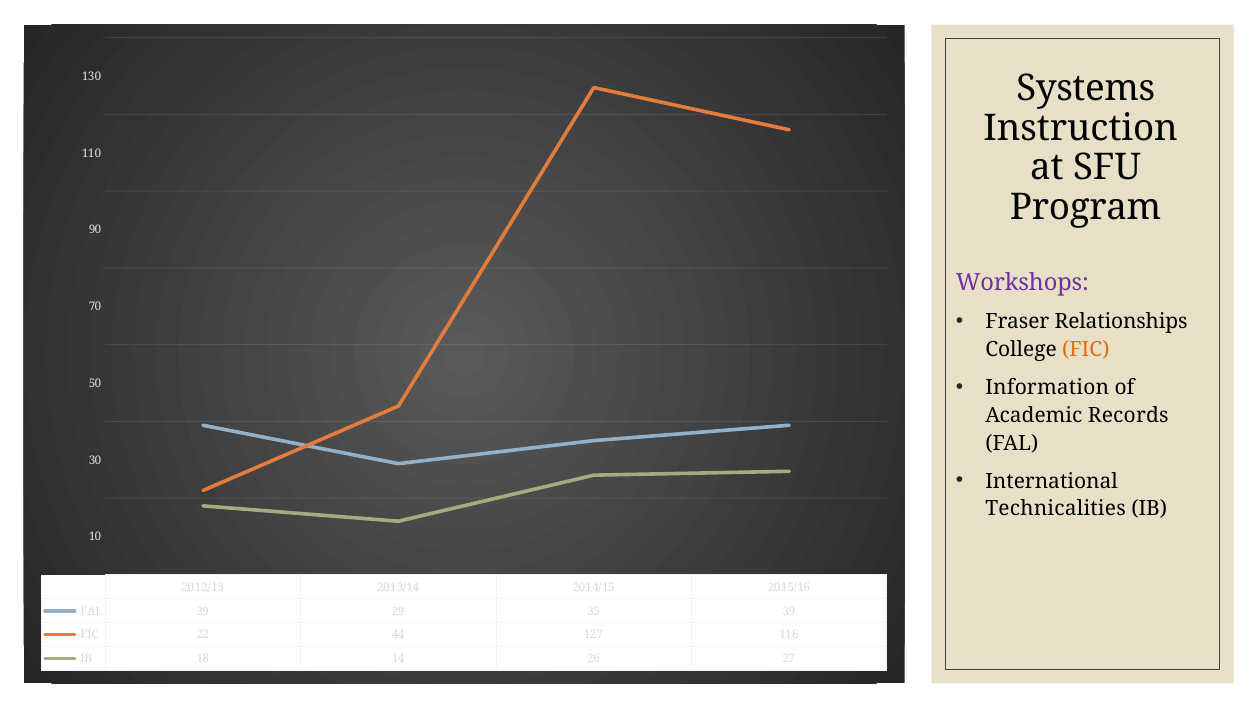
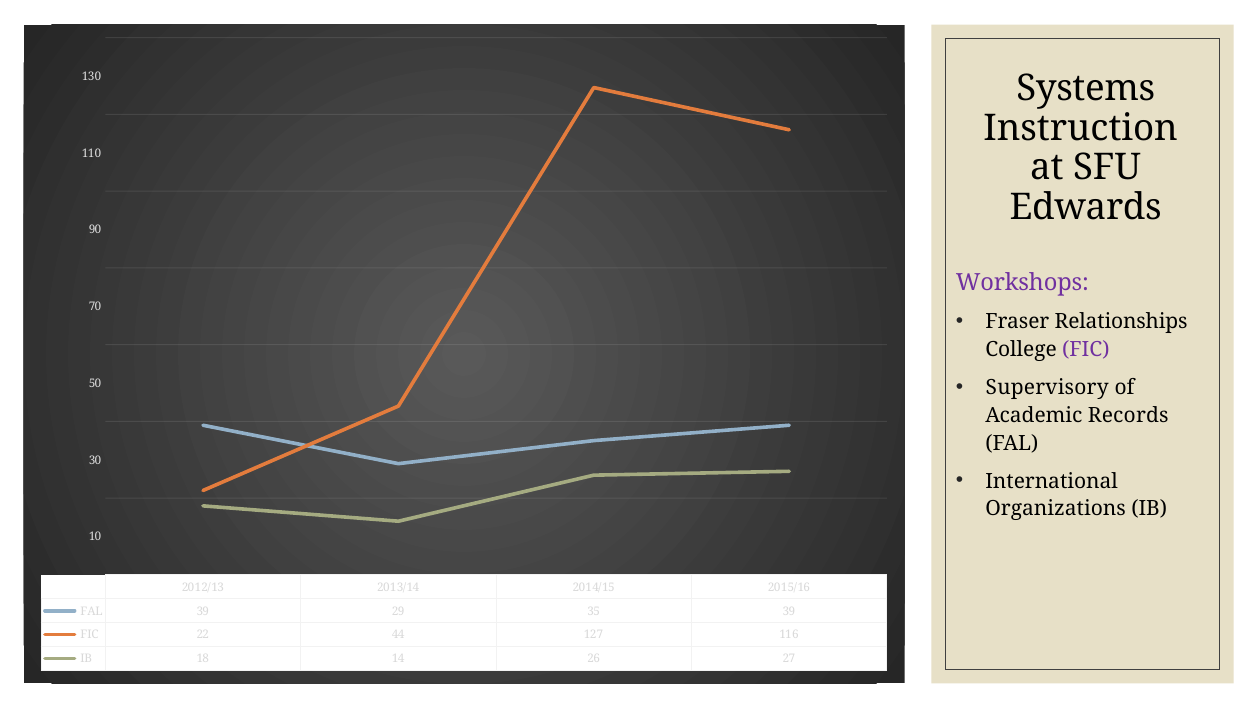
Program: Program -> Edwards
FIC at (1086, 350) colour: orange -> purple
Information: Information -> Supervisory
Technicalities: Technicalities -> Organizations
